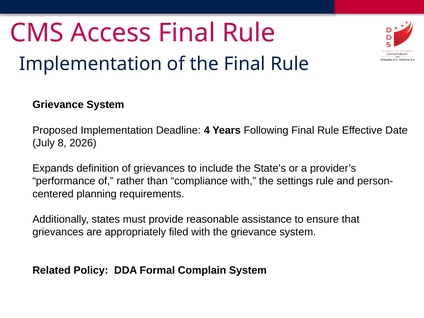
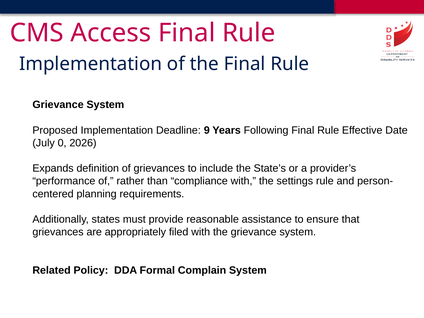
4: 4 -> 9
8: 8 -> 0
